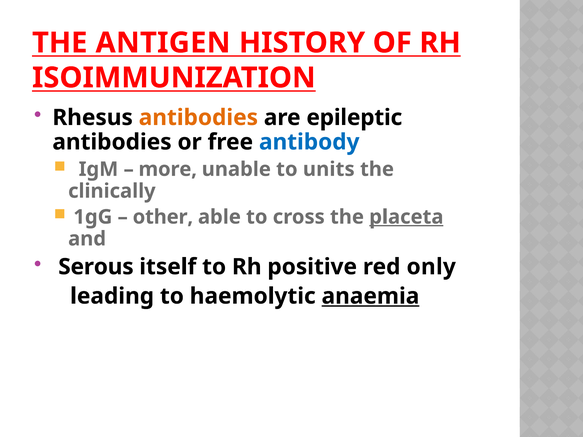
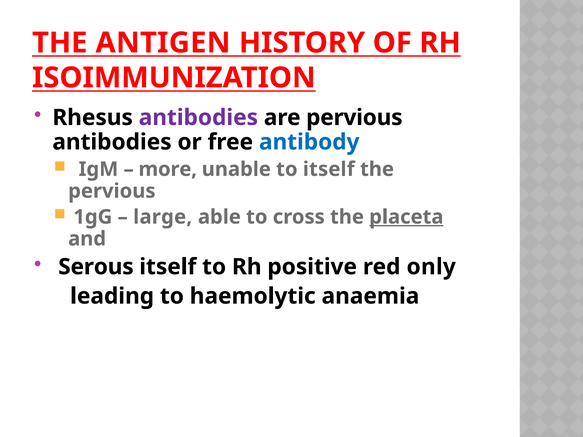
antibodies at (198, 118) colour: orange -> purple
are epileptic: epileptic -> pervious
to units: units -> itself
clinically at (112, 191): clinically -> pervious
other: other -> large
anaemia underline: present -> none
